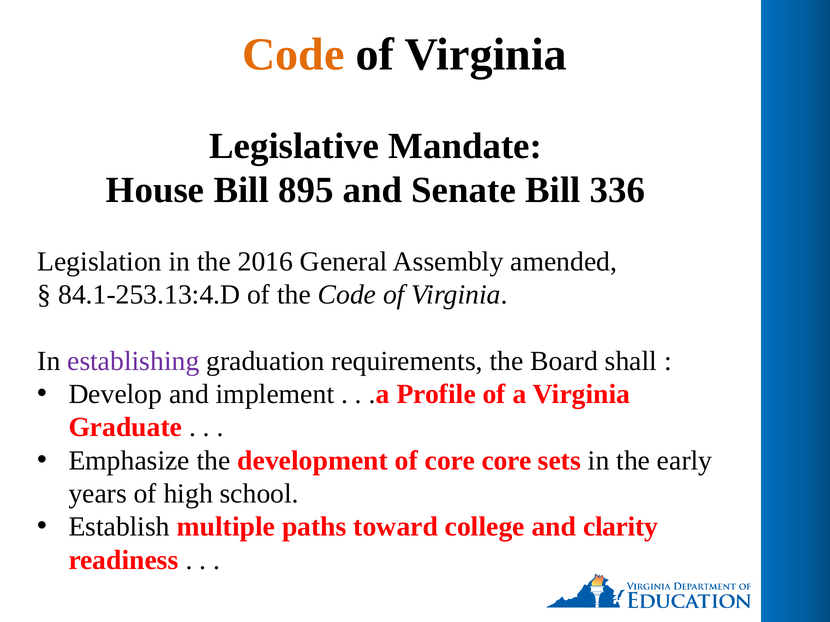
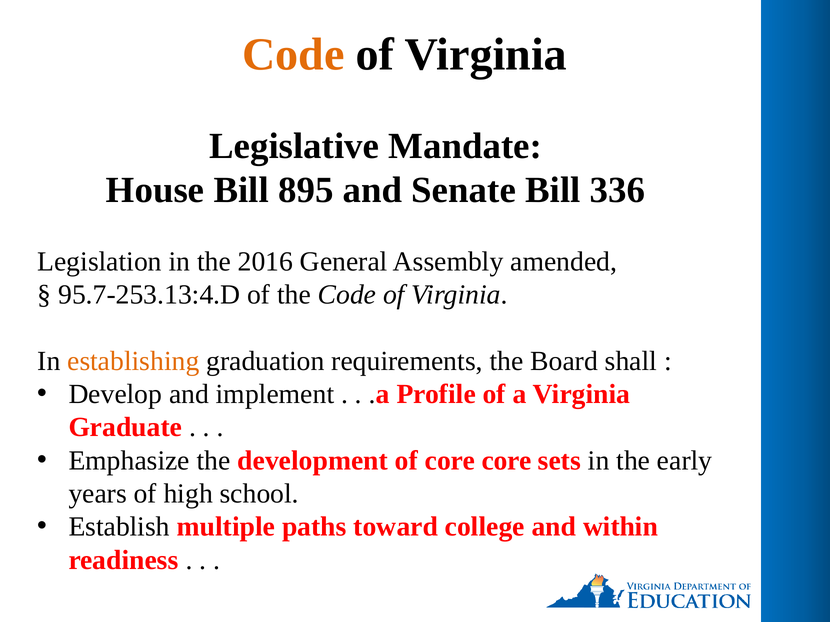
84.1-253.13:4.D: 84.1-253.13:4.D -> 95.7-253.13:4.D
establishing colour: purple -> orange
clarity: clarity -> within
